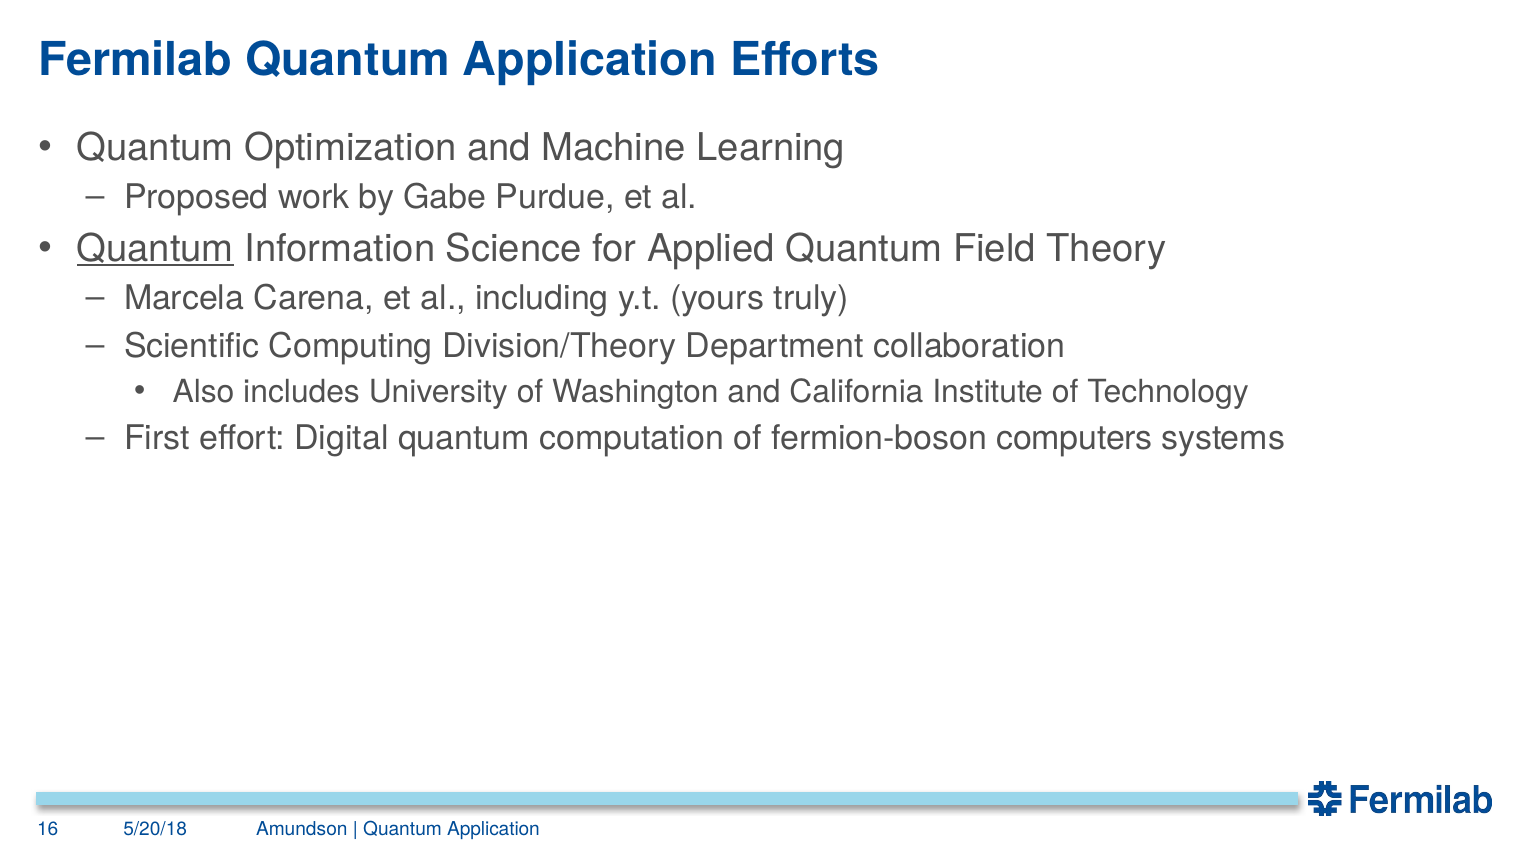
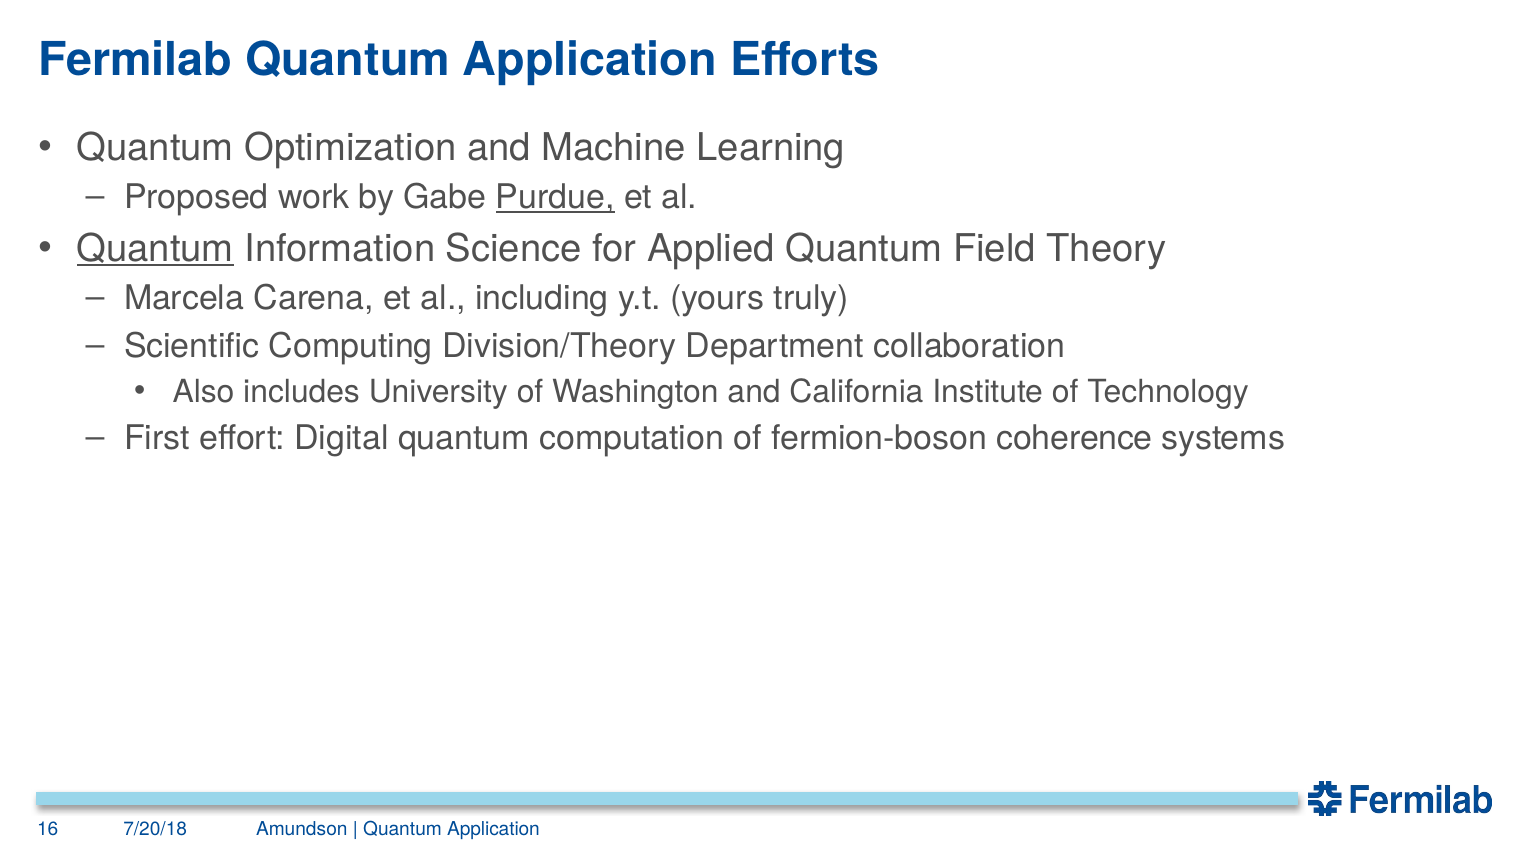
Purdue underline: none -> present
computers: computers -> coherence
5/20/18: 5/20/18 -> 7/20/18
